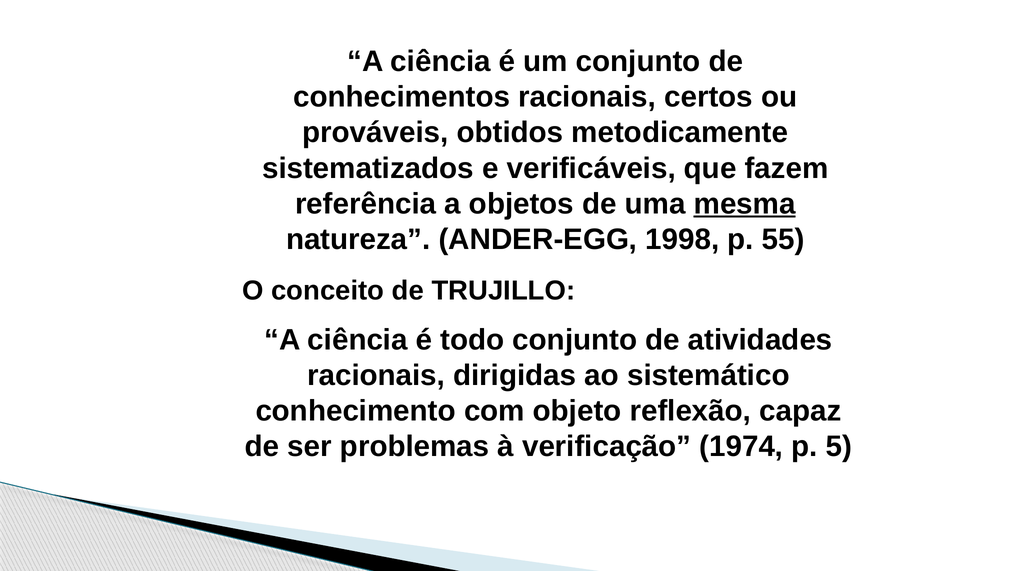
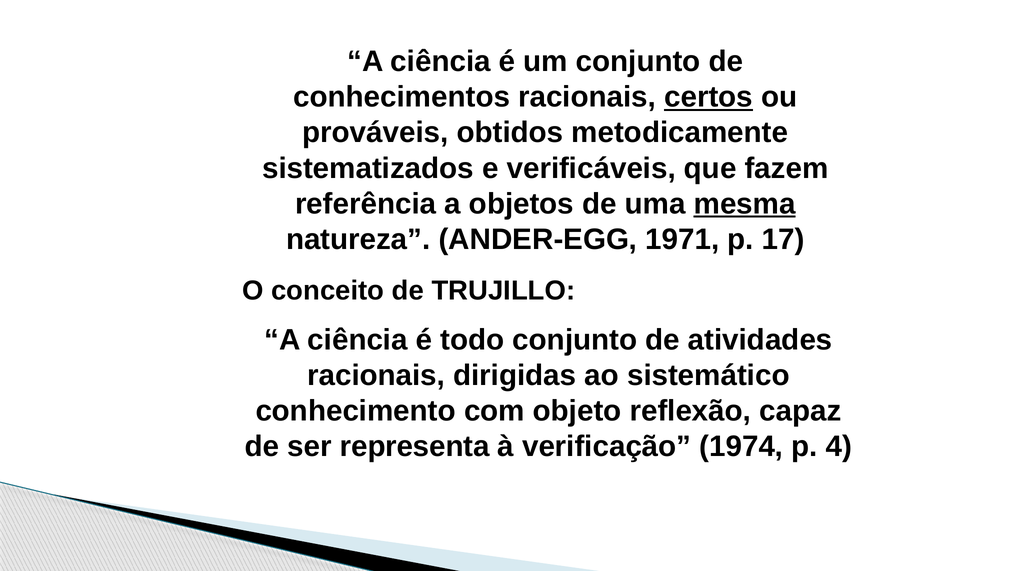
certos underline: none -> present
1998: 1998 -> 1971
55: 55 -> 17
problemas: problemas -> representa
5: 5 -> 4
